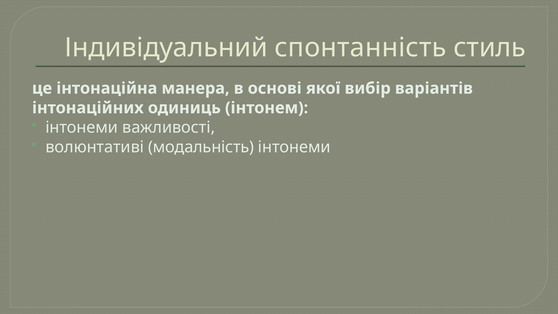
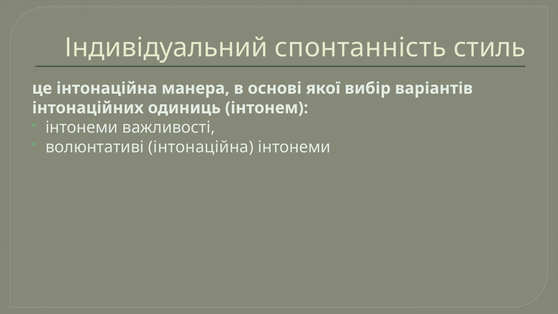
волюнтативі модальність: модальність -> інтонаційна
